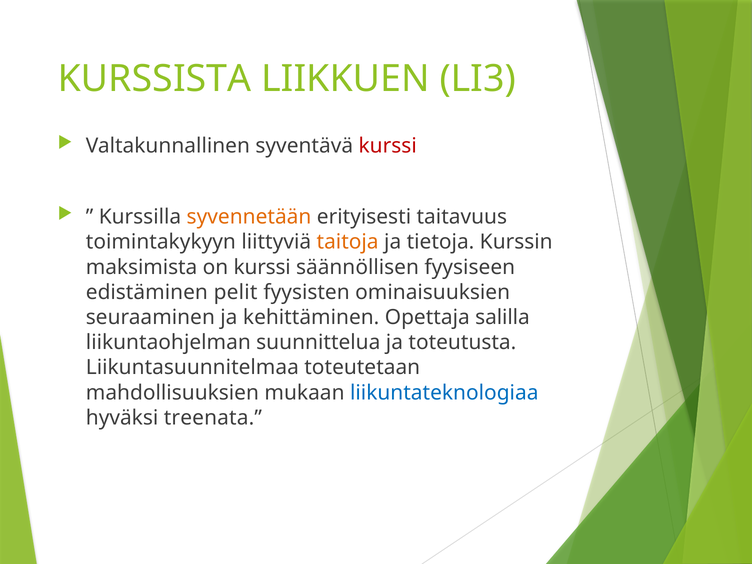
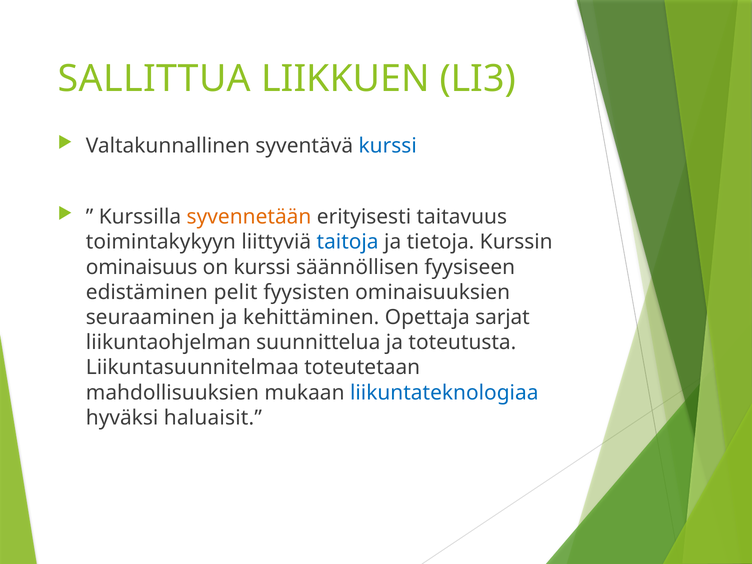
KURSSISTA: KURSSISTA -> SALLITTUA
kurssi at (388, 146) colour: red -> blue
taitoja colour: orange -> blue
maksimista: maksimista -> ominaisuus
salilla: salilla -> sarjat
treenata: treenata -> haluaisit
